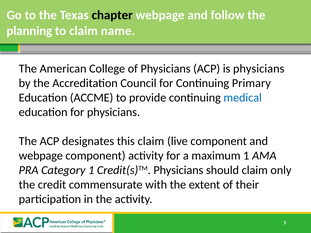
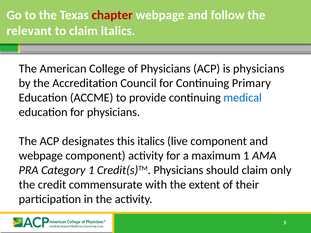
chapter colour: black -> red
planning: planning -> relevant
claim name: name -> italics
this claim: claim -> italics
